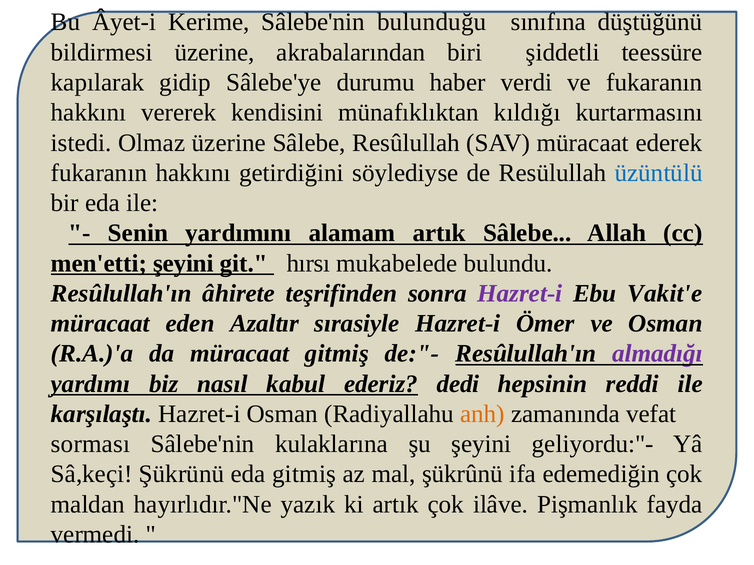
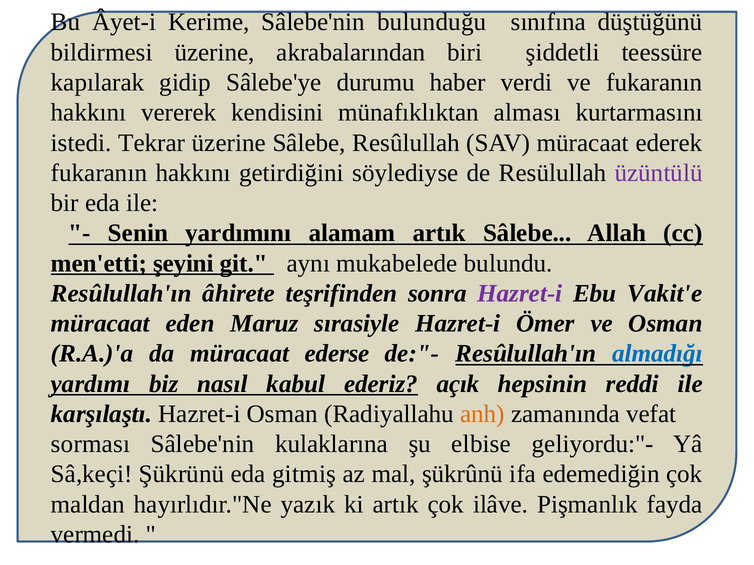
kıldığı: kıldığı -> alması
Olmaz: Olmaz -> Tekrar
üzüntülü colour: blue -> purple
hırsı: hırsı -> aynı
Azaltır: Azaltır -> Maruz
müracaat gitmiş: gitmiş -> ederse
almadığı colour: purple -> blue
dedi: dedi -> açık
şu şeyini: şeyini -> elbise
